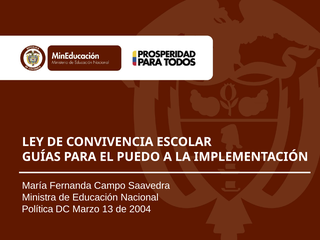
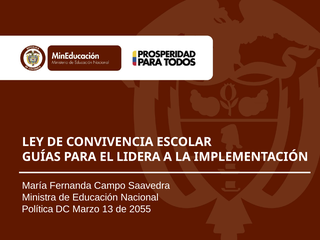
PUEDO: PUEDO -> LIDERA
2004: 2004 -> 2055
